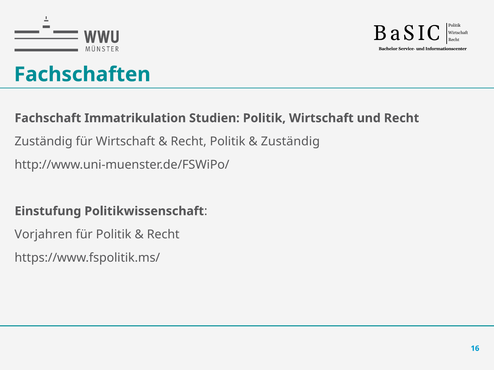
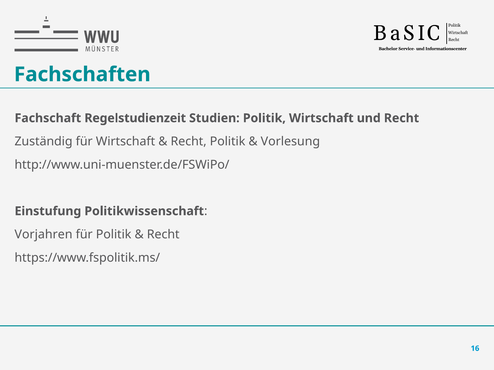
Immatrikulation: Immatrikulation -> Regelstudienzeit
Zuständig at (290, 142): Zuständig -> Vorlesung
